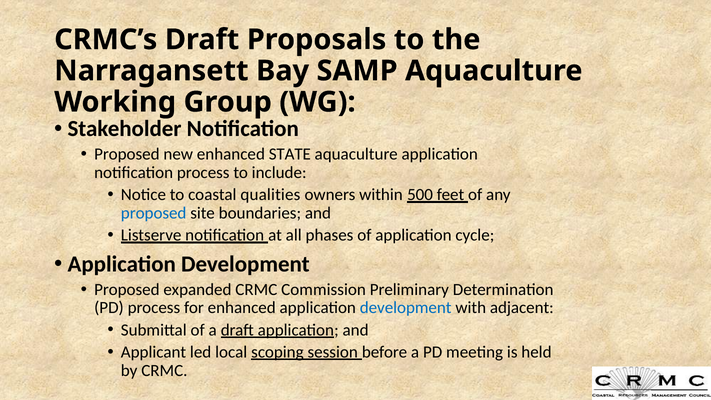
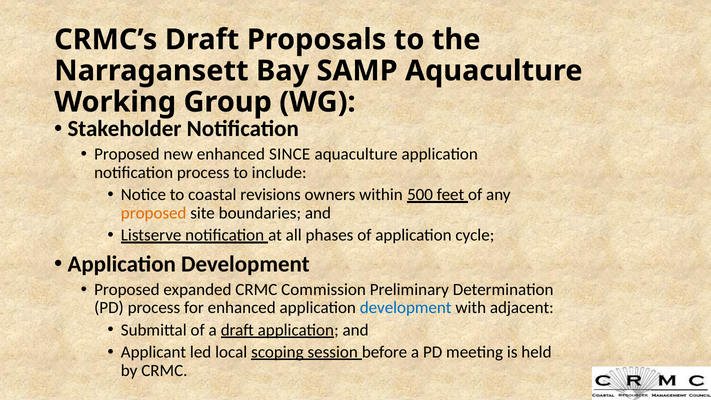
STATE: STATE -> SINCE
qualities: qualities -> revisions
proposed at (154, 213) colour: blue -> orange
